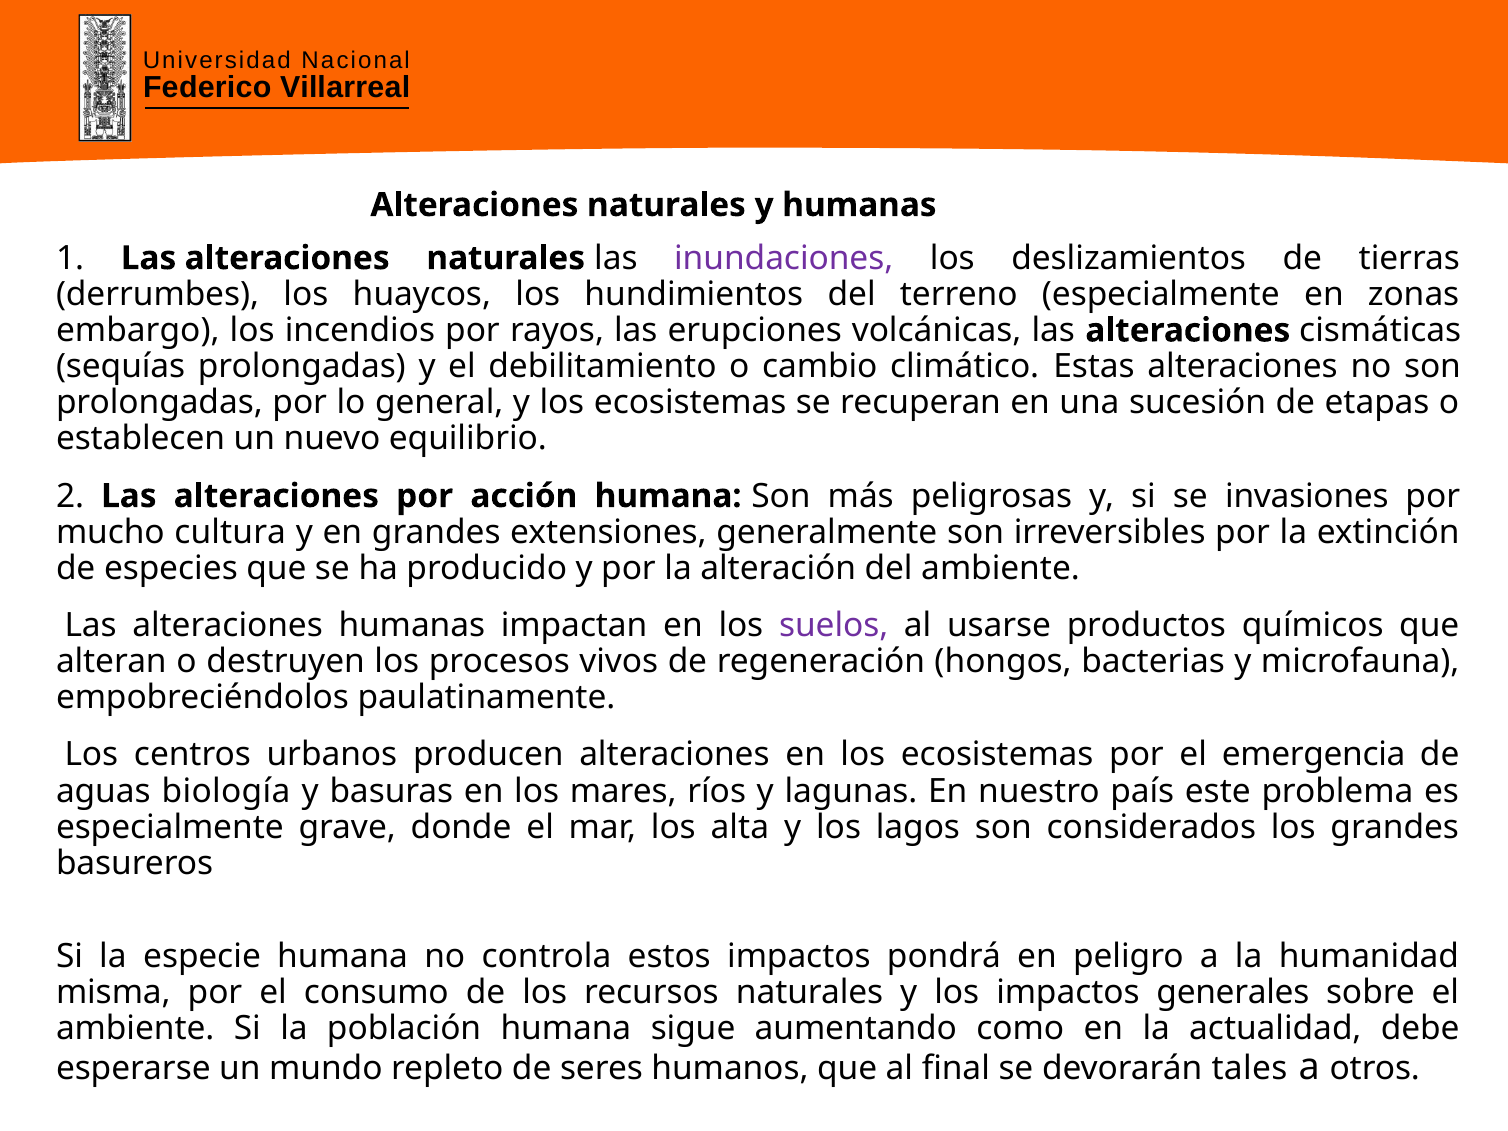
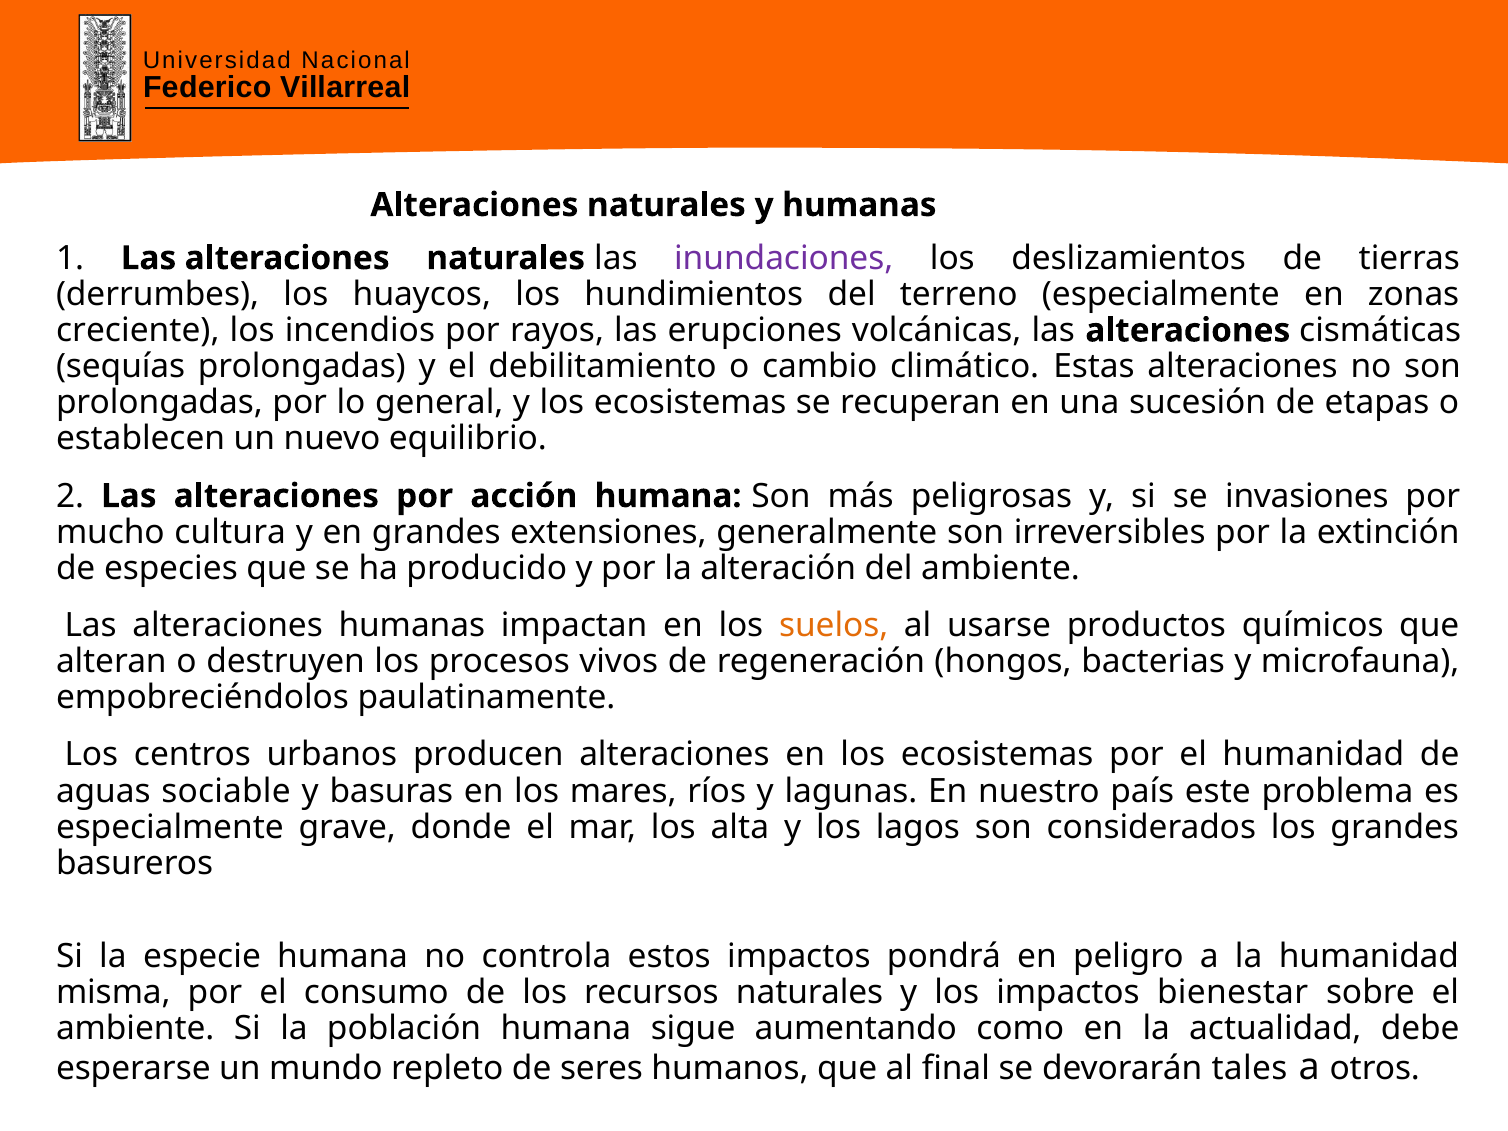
embargo: embargo -> creciente
suelos colour: purple -> orange
el emergencia: emergencia -> humanidad
biología: biología -> sociable
generales: generales -> bienestar
